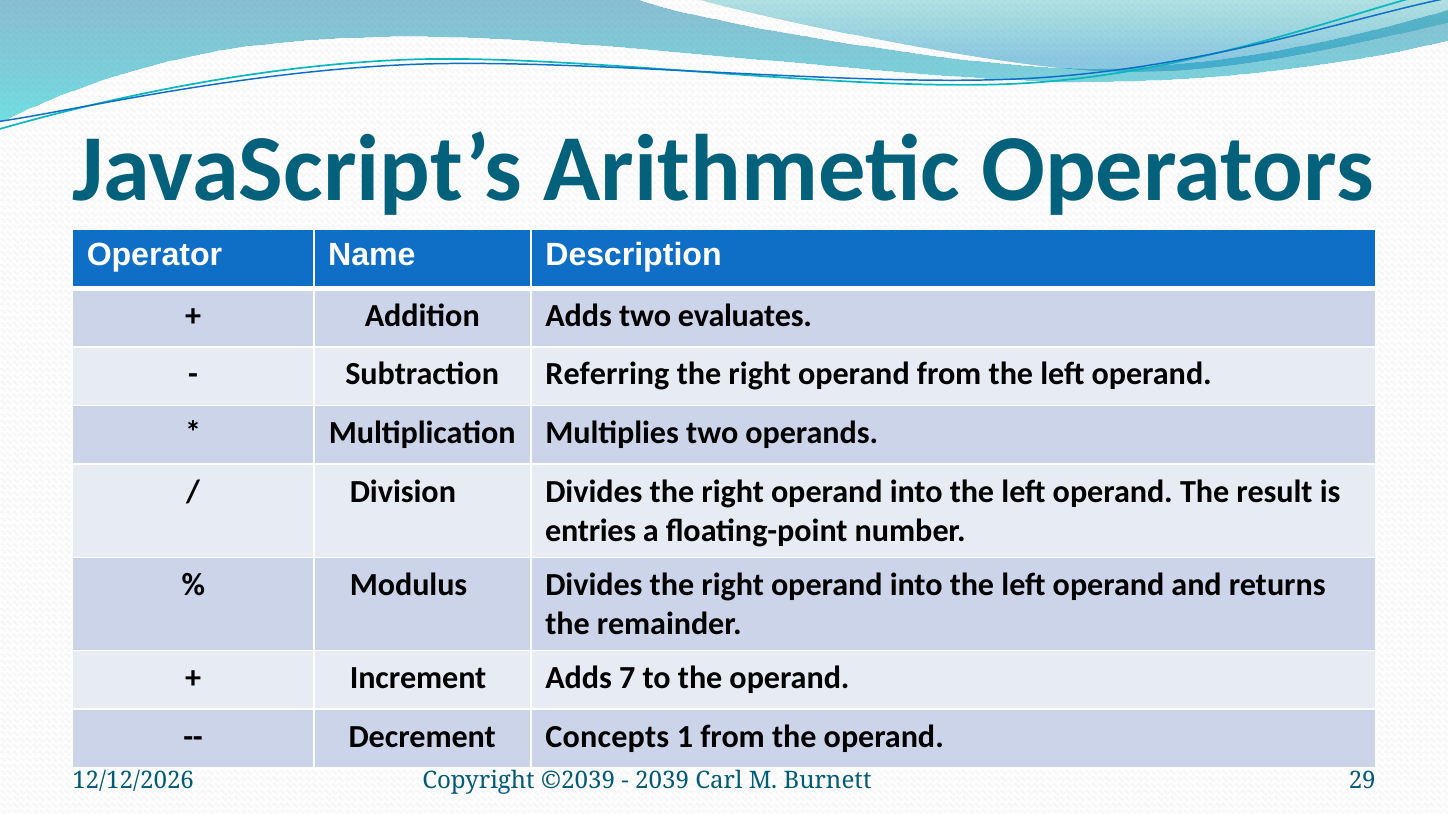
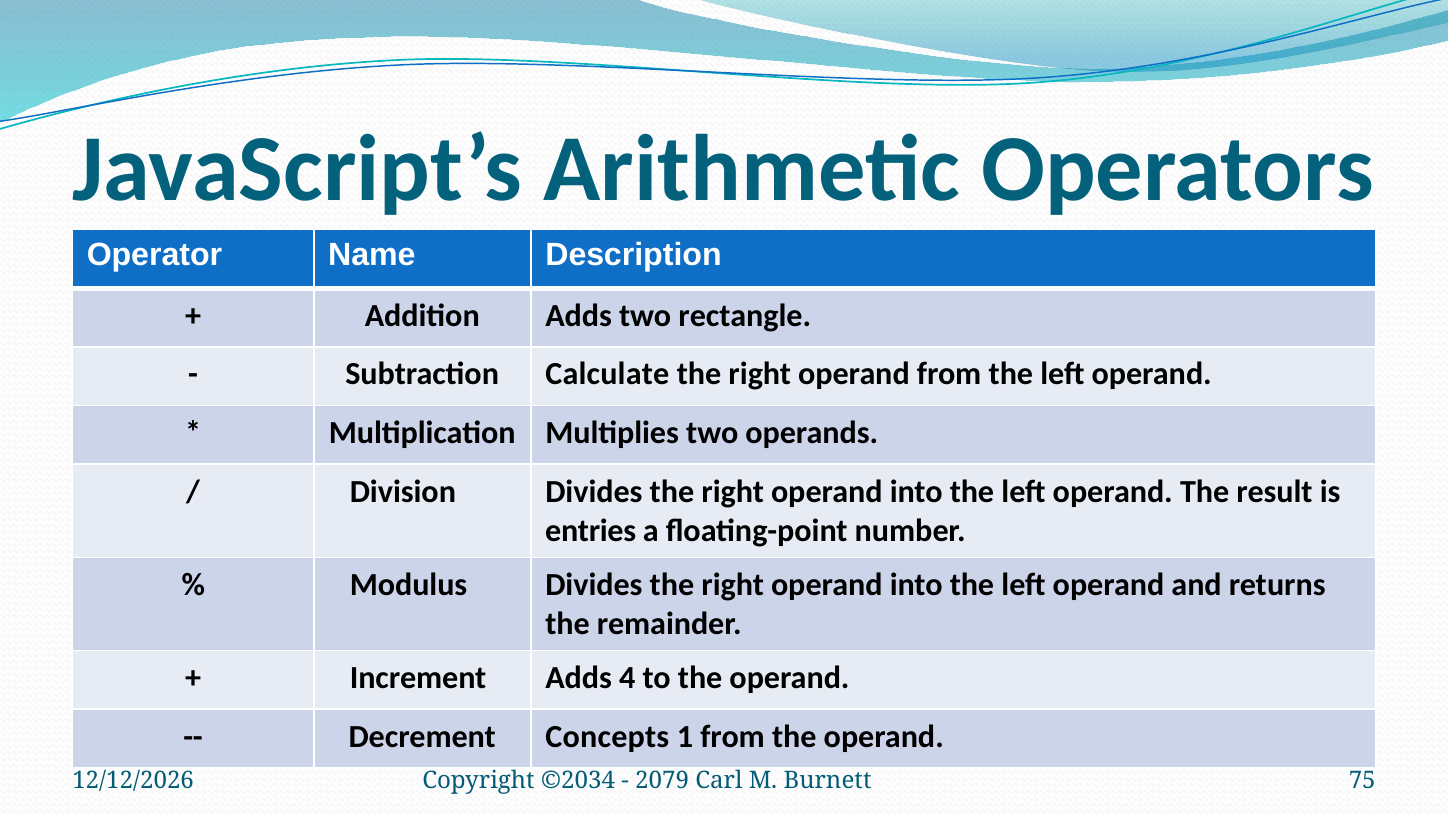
evaluates: evaluates -> rectangle
Referring: Referring -> Calculate
7: 7 -> 4
©2039: ©2039 -> ©2034
2039: 2039 -> 2079
29: 29 -> 75
